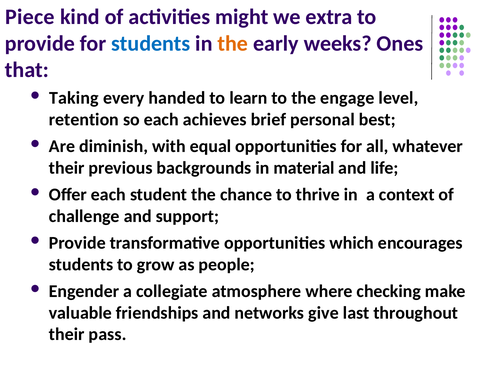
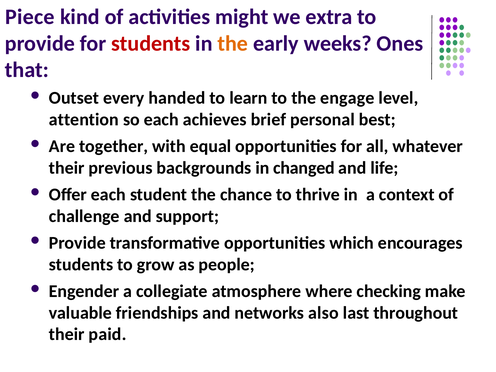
students at (151, 43) colour: blue -> red
Taking: Taking -> Outset
retention: retention -> attention
diminish: diminish -> together
material: material -> changed
give: give -> also
pass: pass -> paid
